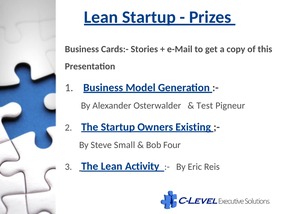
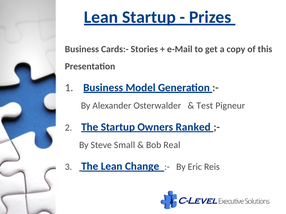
Existing: Existing -> Ranked
Four: Four -> Real
Activity: Activity -> Change
